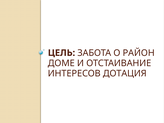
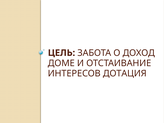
РАЙОН: РАЙОН -> ДОХОД
